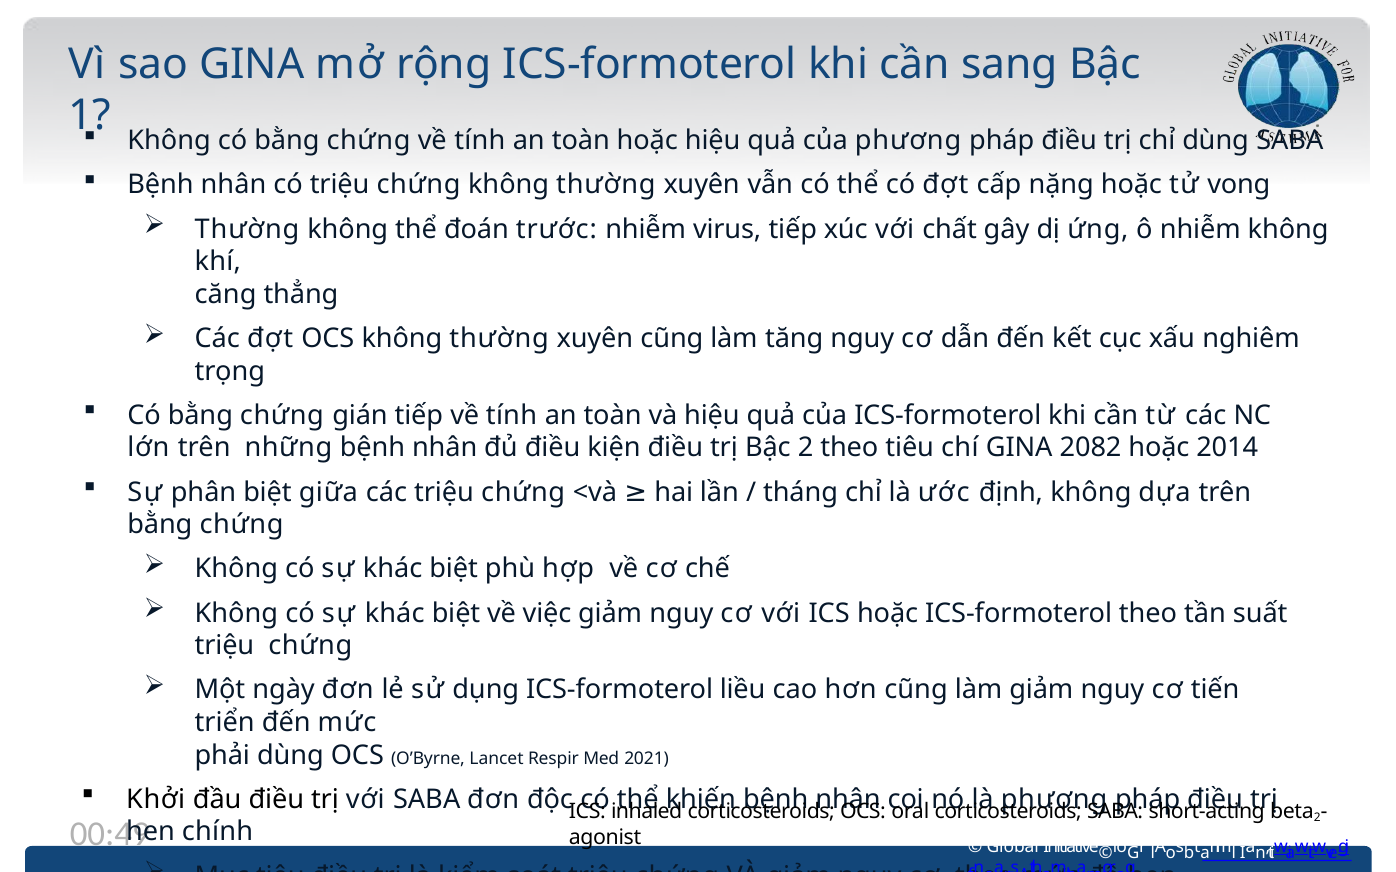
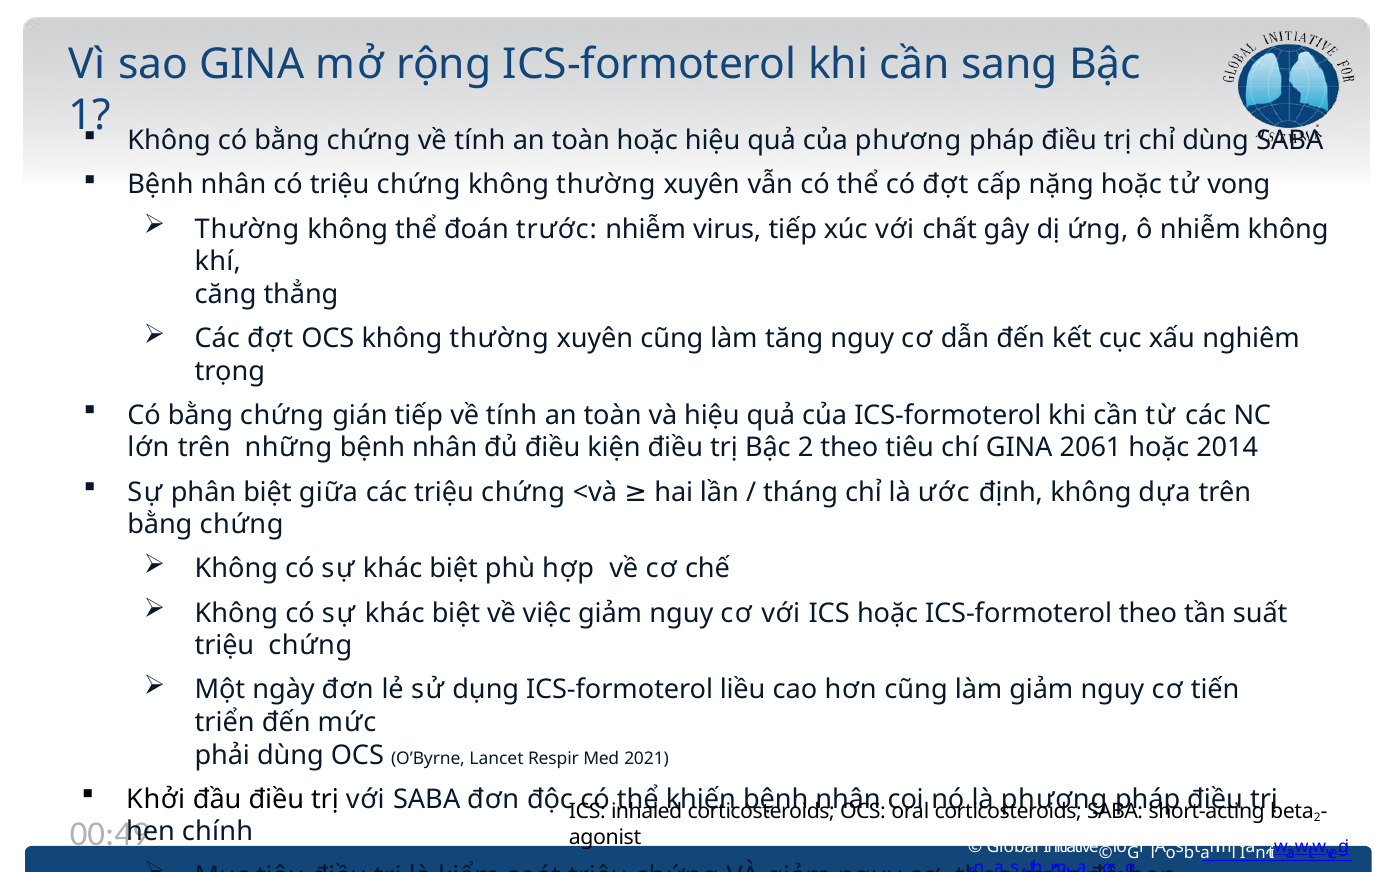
2082: 2082 -> 2061
